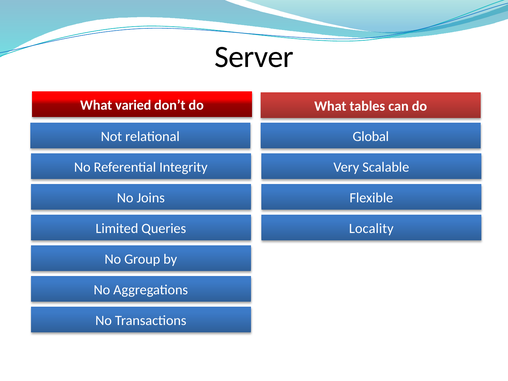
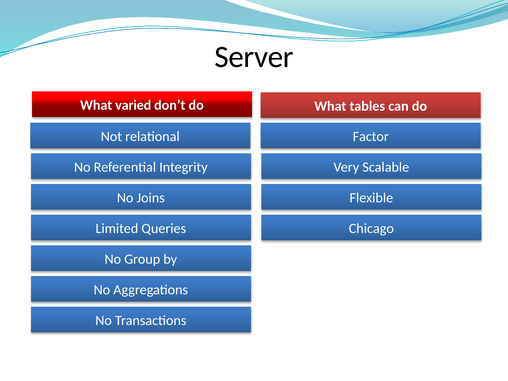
Global: Global -> Factor
Locality: Locality -> Chicago
